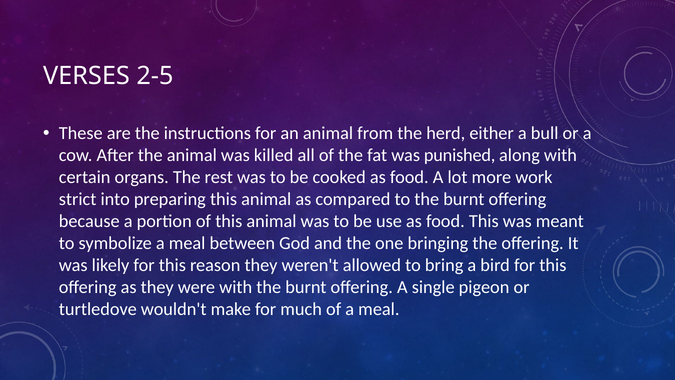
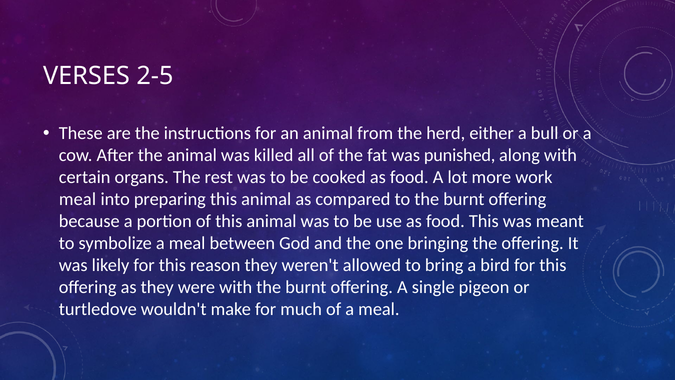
strict at (78, 199): strict -> meal
